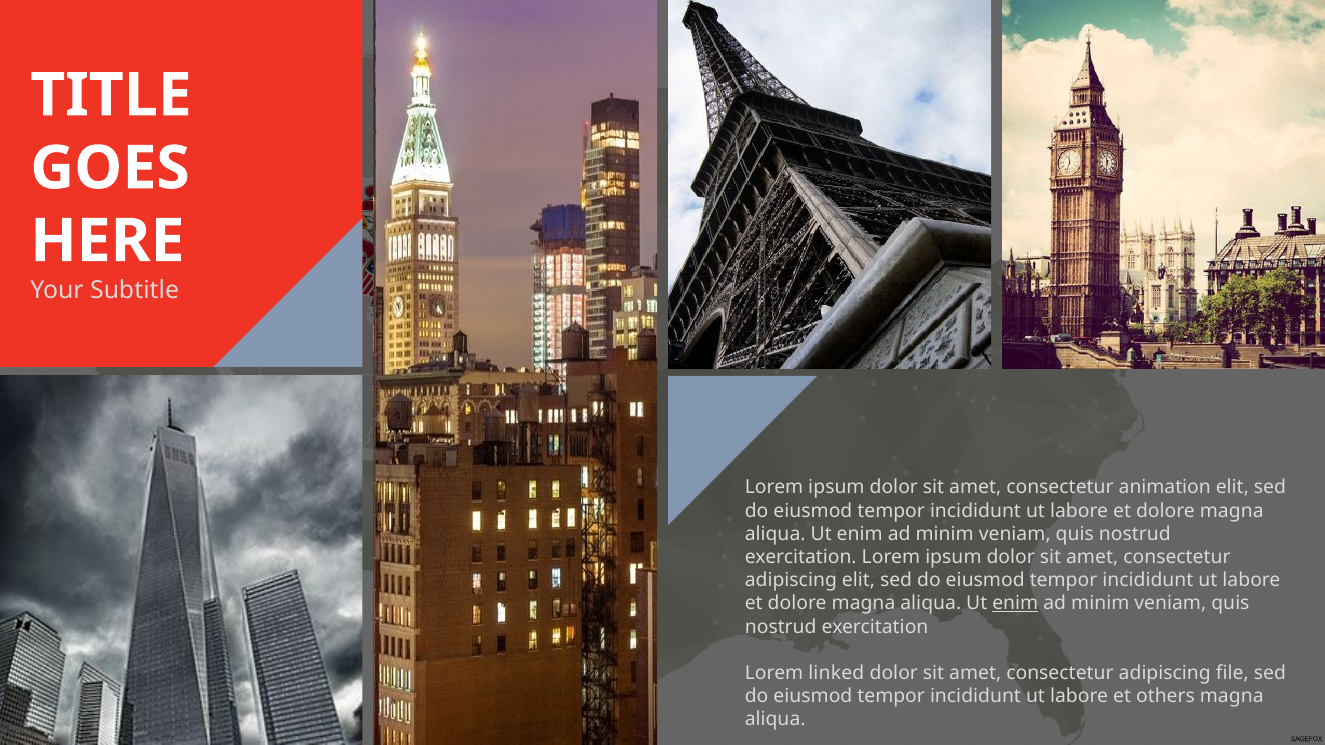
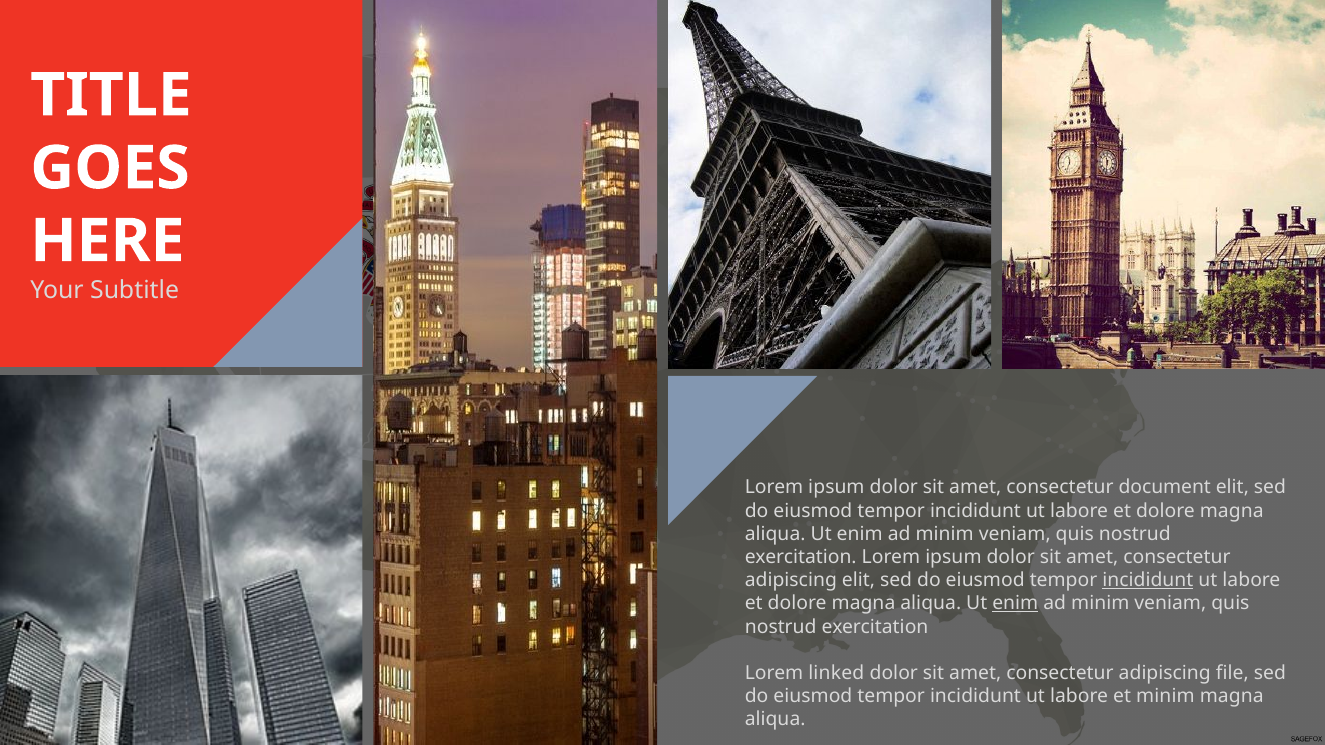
animation: animation -> document
incididunt at (1148, 581) underline: none -> present
et others: others -> minim
